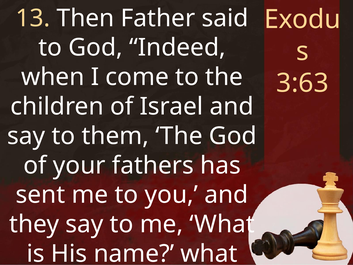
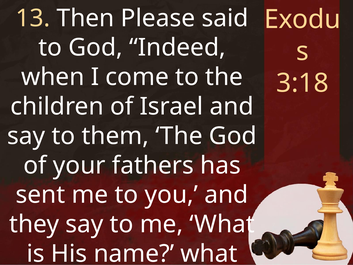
Father: Father -> Please
3:63: 3:63 -> 3:18
